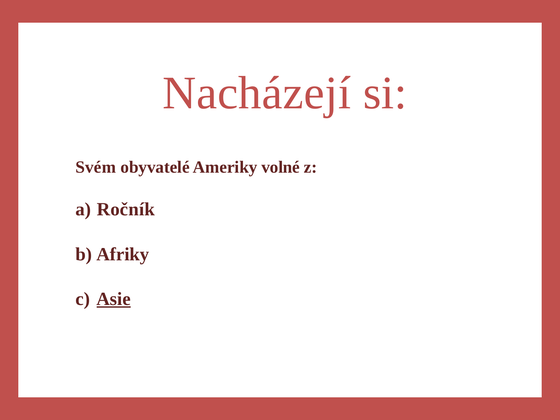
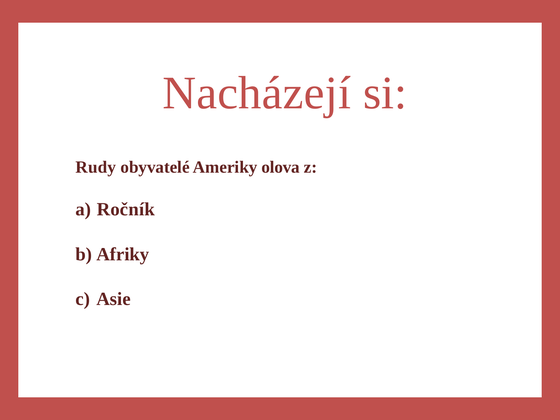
Svém: Svém -> Rudy
volné: volné -> olova
Asie underline: present -> none
